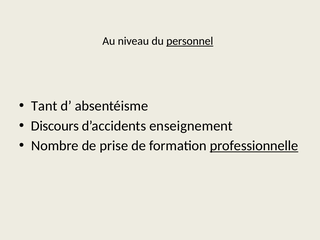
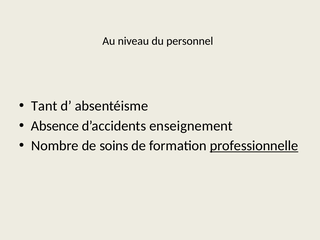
personnel underline: present -> none
Discours: Discours -> Absence
prise: prise -> soins
